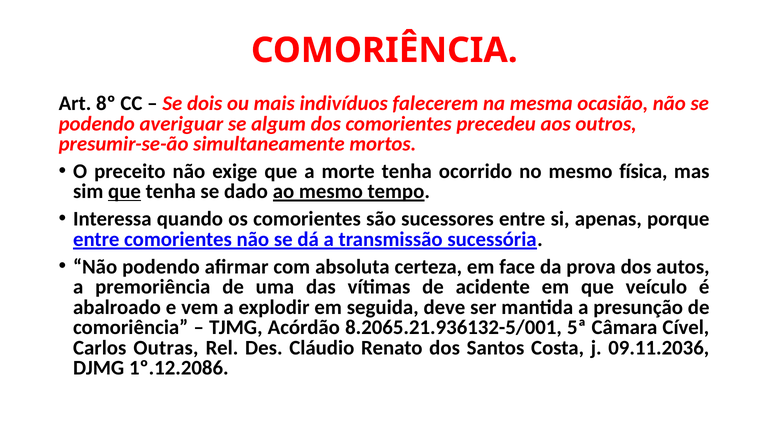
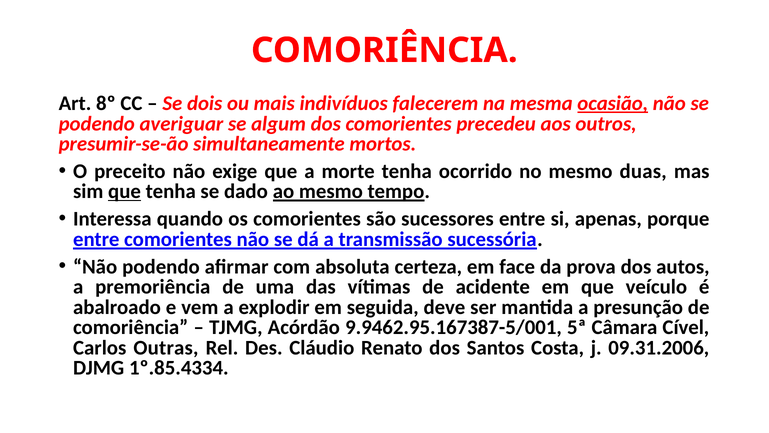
ocasião underline: none -> present
física: física -> duas
8.2065.21.936132-5/001: 8.2065.21.936132-5/001 -> 9.9462.95.167387-5/001
09.11.2036: 09.11.2036 -> 09.31.2006
1º.12.2086: 1º.12.2086 -> 1º.85.4334
